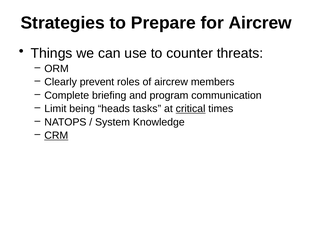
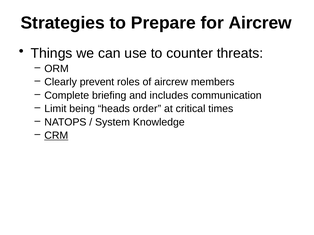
program: program -> includes
tasks: tasks -> order
critical underline: present -> none
